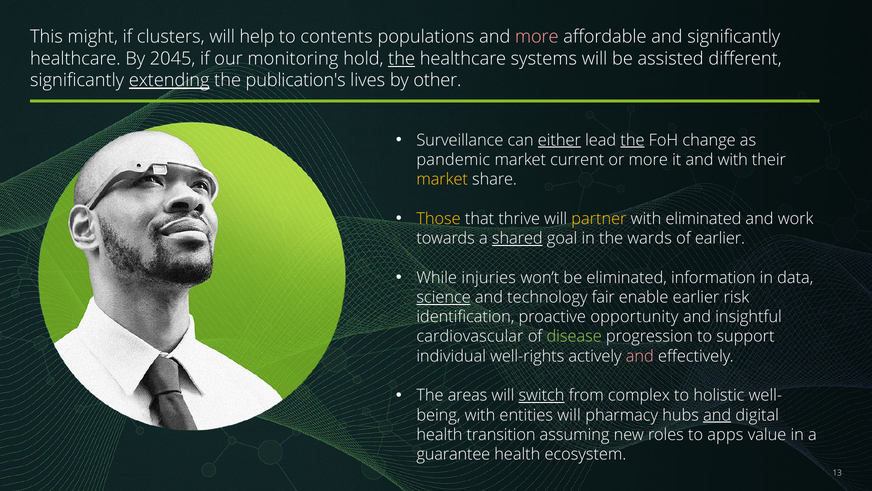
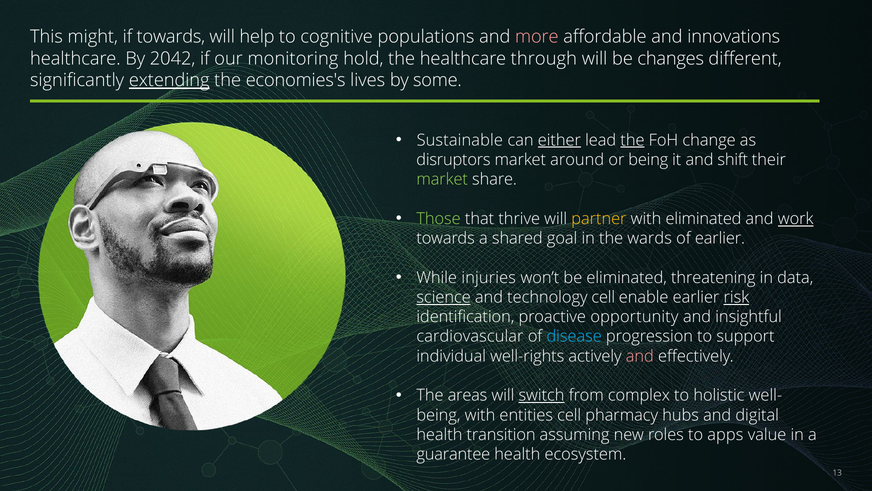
if clusters: clusters -> towards
contents: contents -> cognitive
and significantly: significantly -> innovations
2045: 2045 -> 2042
the at (402, 59) underline: present -> none
systems: systems -> through
assisted: assisted -> changes
publication's: publication's -> economies's
other: other -> some
Surveillance: Surveillance -> Sustainable
pandemic: pandemic -> disruptors
current: current -> around
or more: more -> being
and with: with -> shift
market at (442, 179) colour: yellow -> light green
Those colour: yellow -> light green
work underline: none -> present
shared underline: present -> none
information: information -> threatening
technology fair: fair -> cell
risk underline: none -> present
disease colour: light green -> light blue
entities will: will -> cell
and at (717, 415) underline: present -> none
